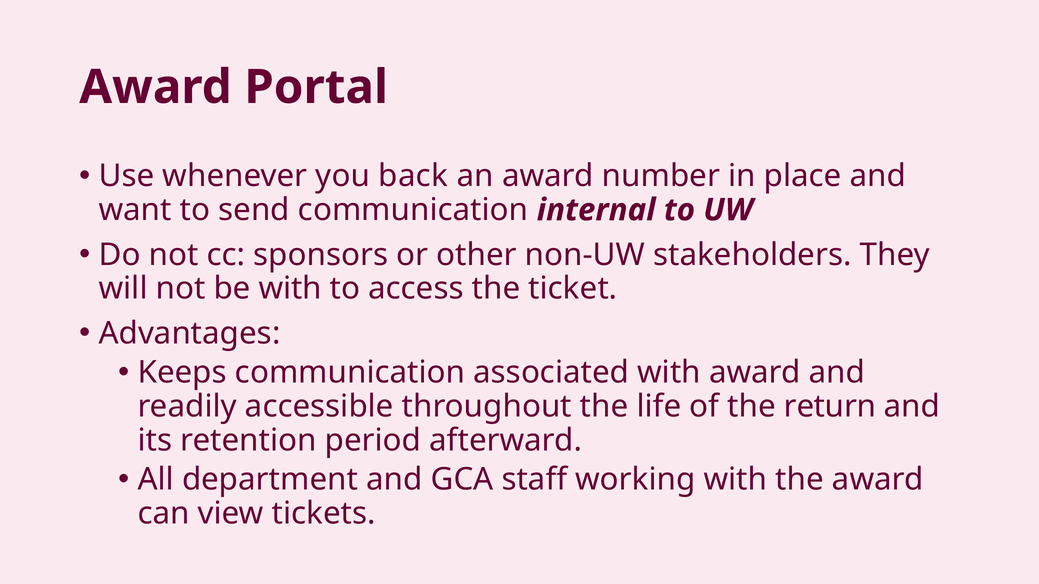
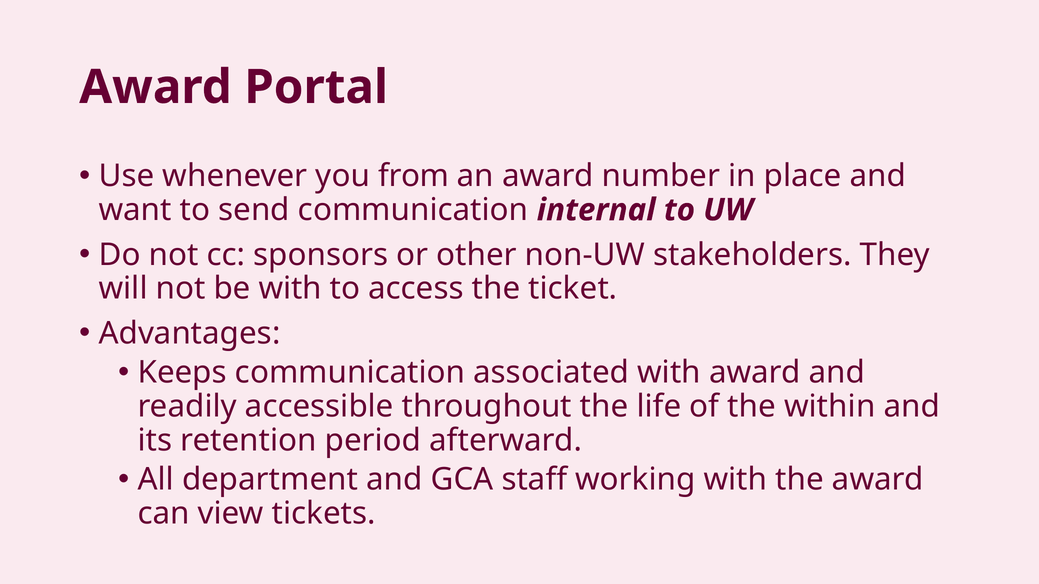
back: back -> from
return: return -> within
